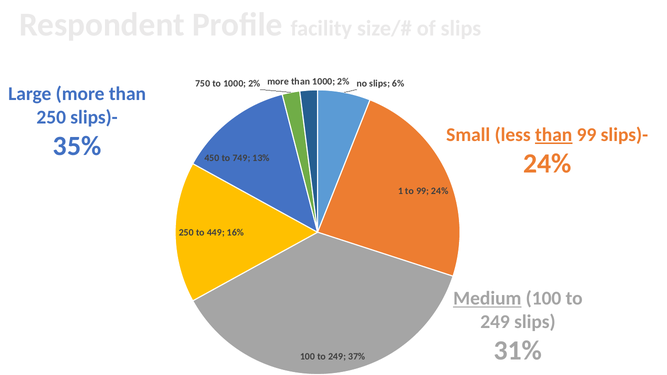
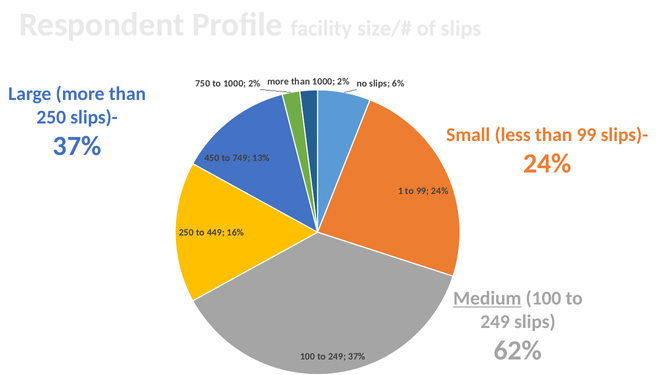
than at (554, 135) underline: present -> none
35% at (77, 146): 35% -> 37%
31%: 31% -> 62%
